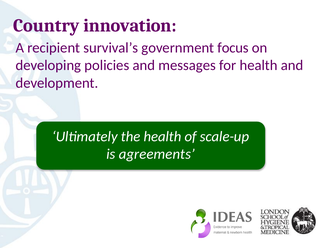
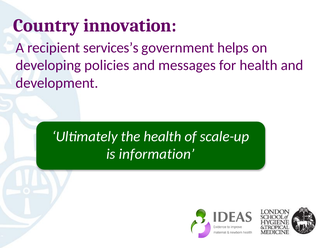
survival’s: survival’s -> services’s
focus: focus -> helps
agreements: agreements -> information
